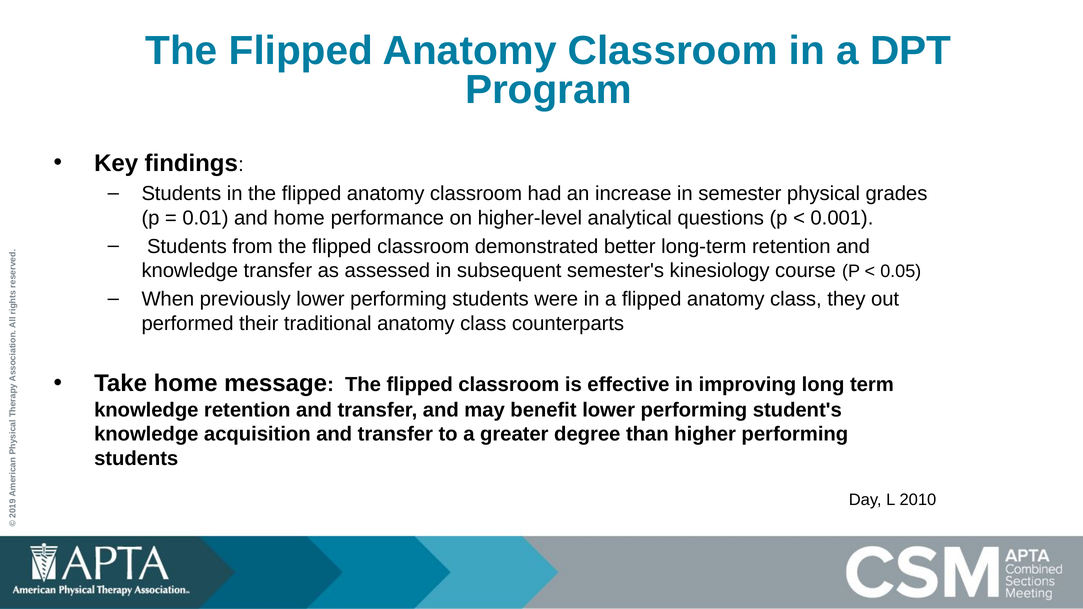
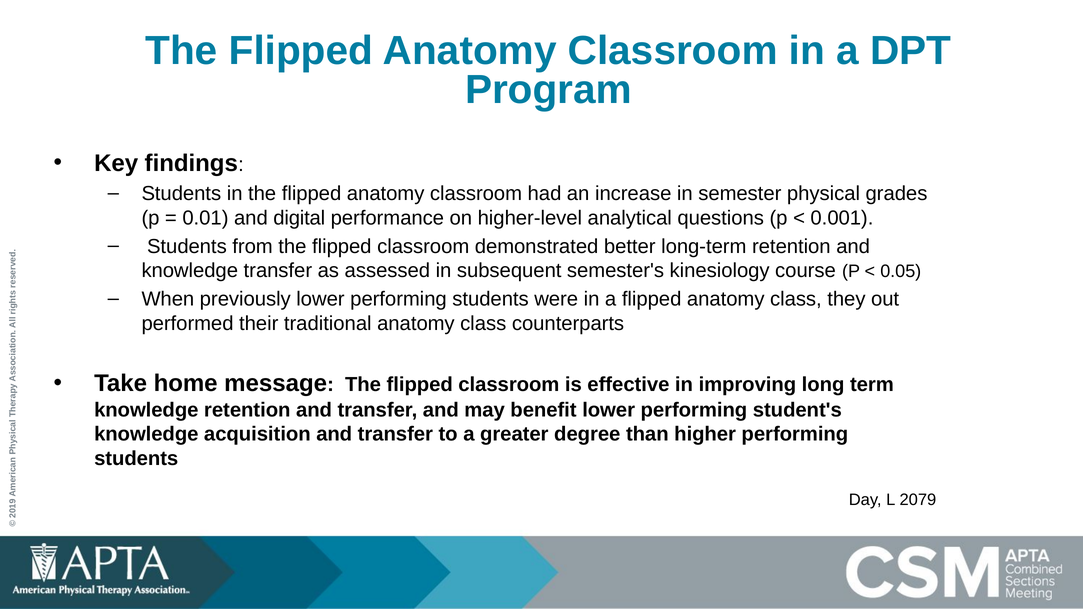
and home: home -> digital
2010: 2010 -> 2079
